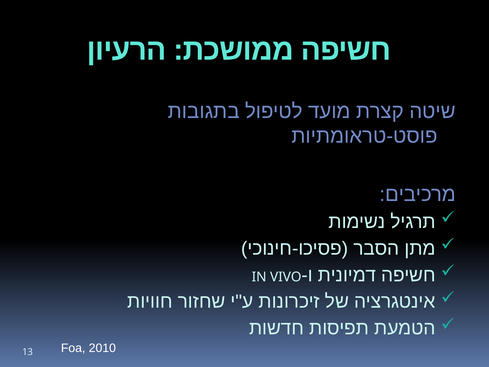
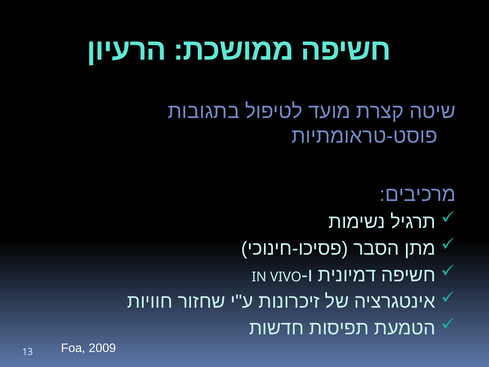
2010: 2010 -> 2009
